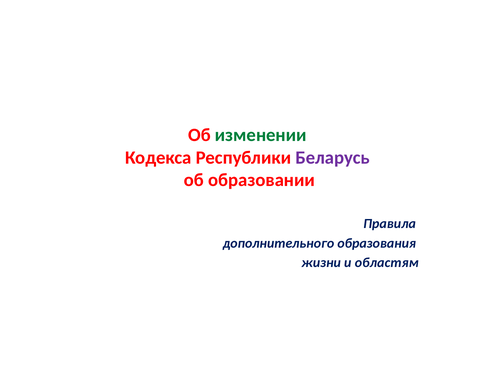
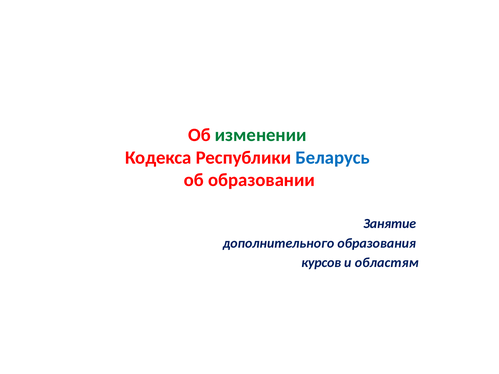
Беларусь colour: purple -> blue
Правила: Правила -> Занятие
жизни: жизни -> курсов
